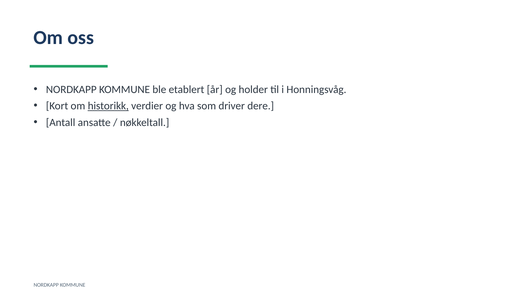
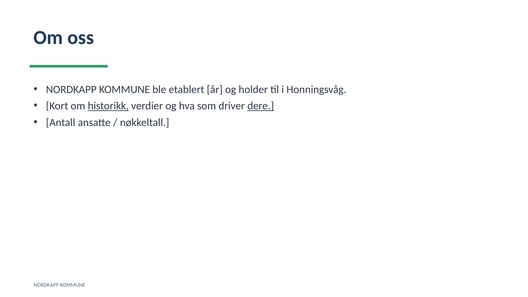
dere underline: none -> present
